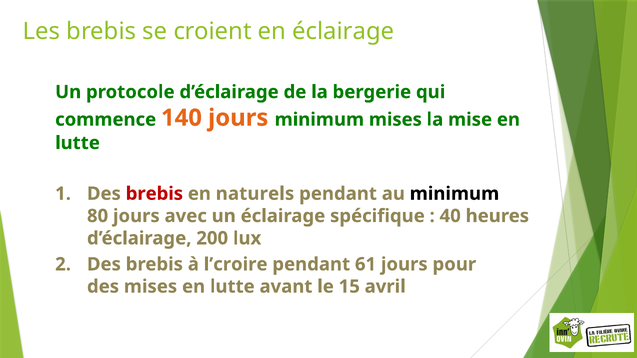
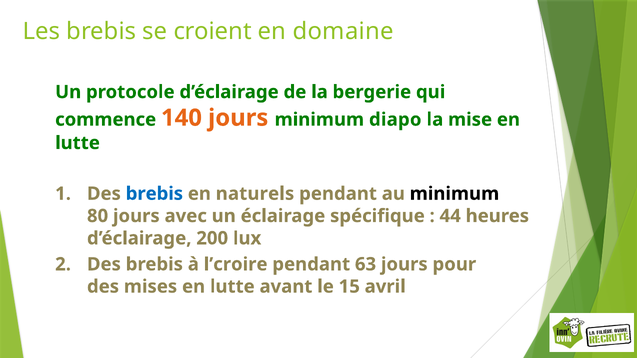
en éclairage: éclairage -> domaine
minimum mises: mises -> diapo
brebis at (154, 194) colour: red -> blue
40: 40 -> 44
61: 61 -> 63
